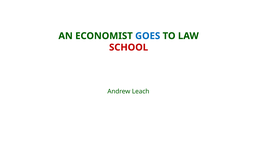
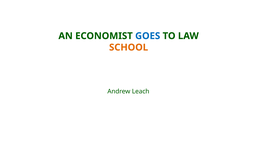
SCHOOL colour: red -> orange
